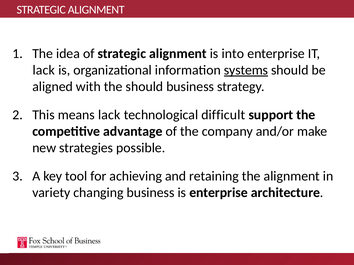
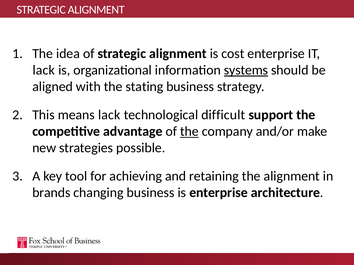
into: into -> cost
the should: should -> stating
the at (189, 132) underline: none -> present
variety: variety -> brands
